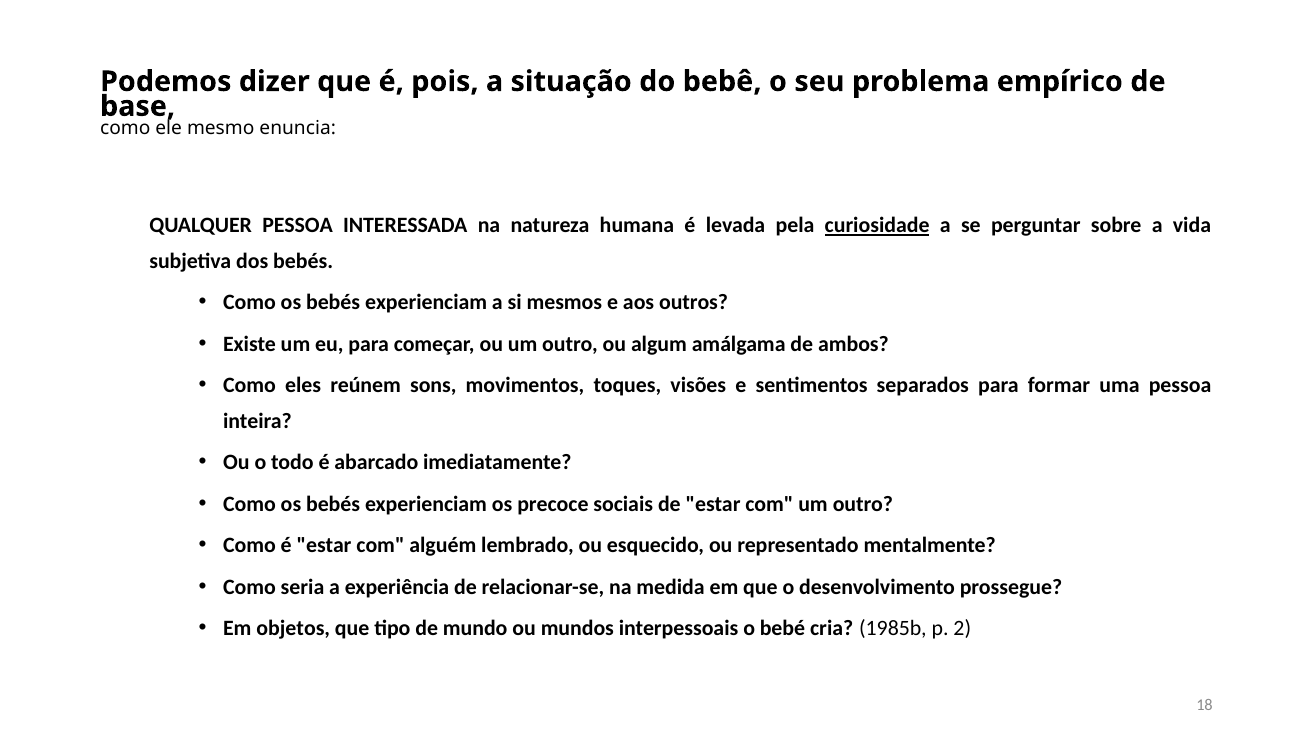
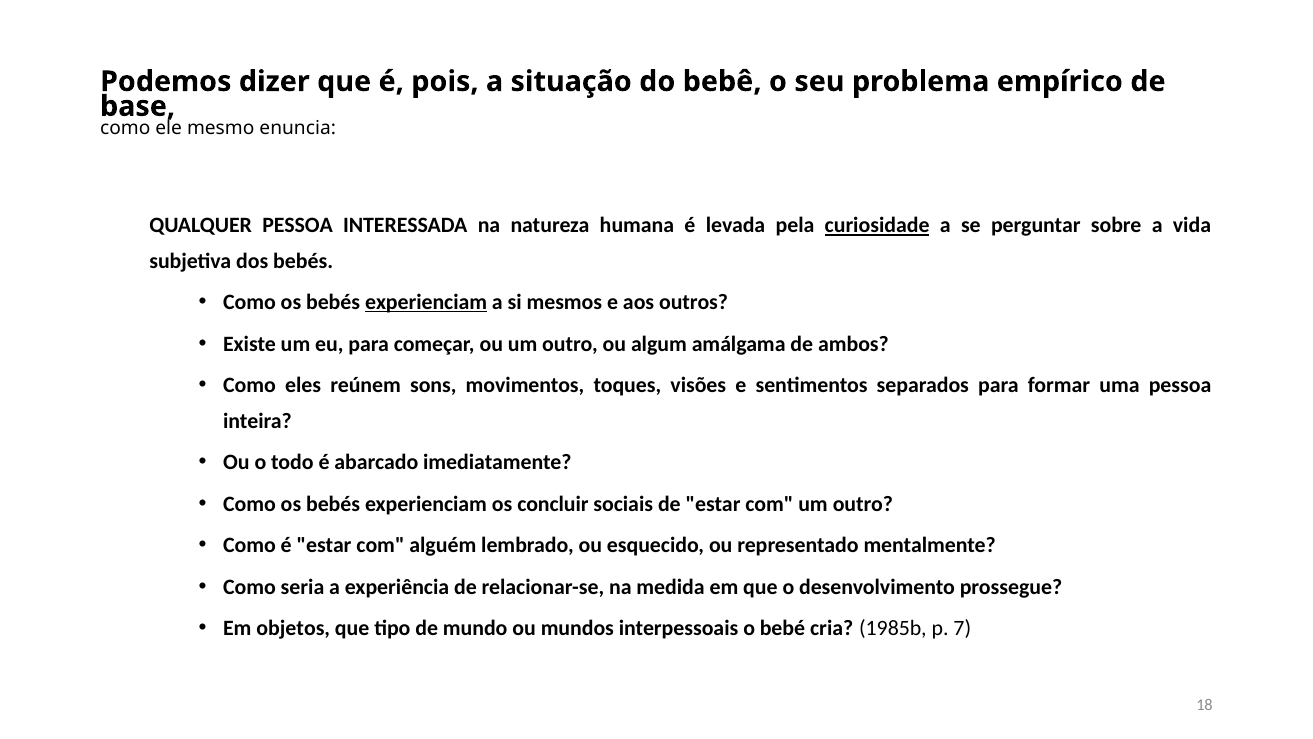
experienciam at (426, 302) underline: none -> present
precoce: precoce -> concluir
2: 2 -> 7
